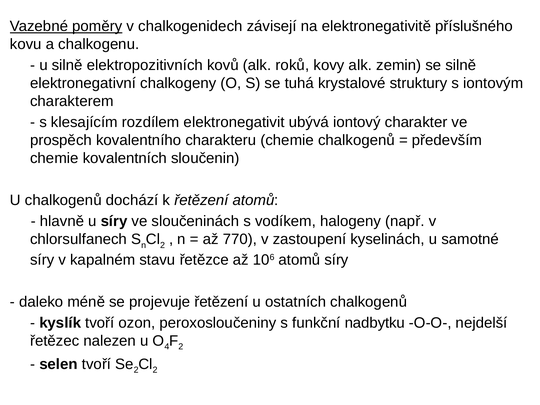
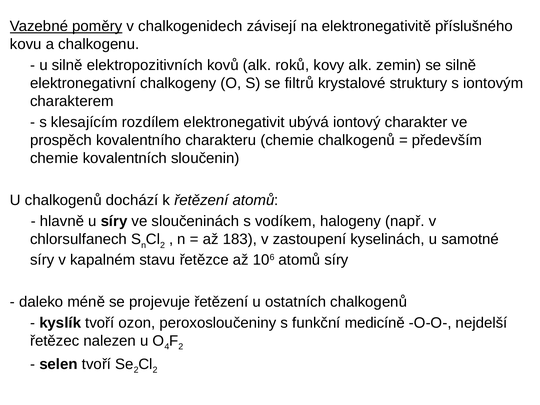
tuhá: tuhá -> filtrů
770: 770 -> 183
nadbytku: nadbytku -> medicíně
